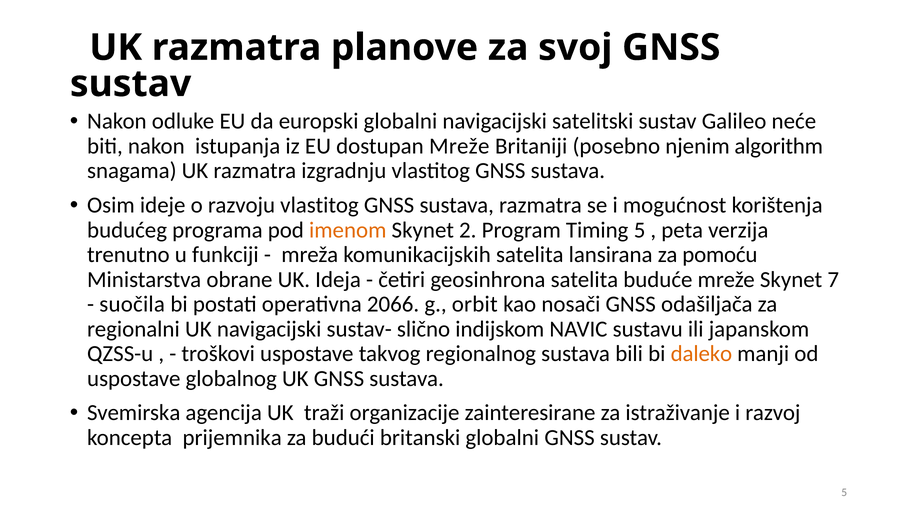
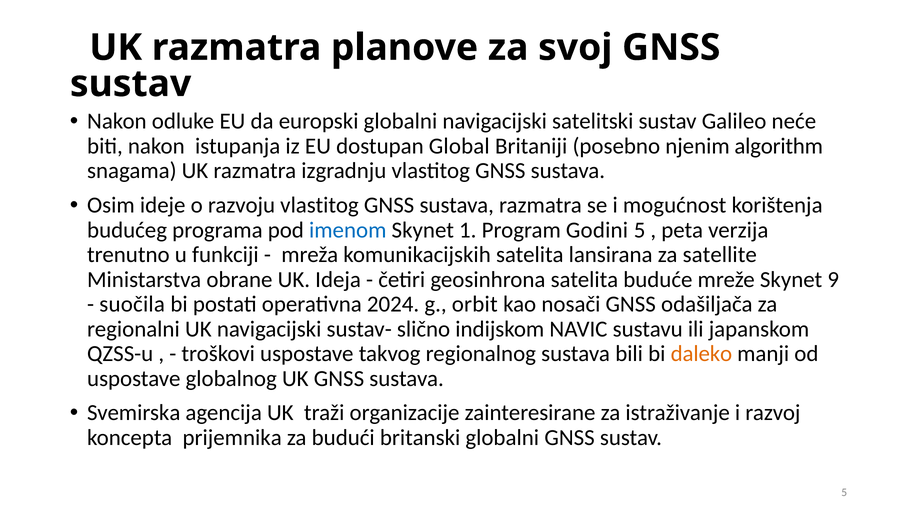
dostupan Mreže: Mreže -> Global
imenom colour: orange -> blue
2: 2 -> 1
Timing: Timing -> Godini
pomoću: pomoću -> satellite
7: 7 -> 9
2066: 2066 -> 2024
